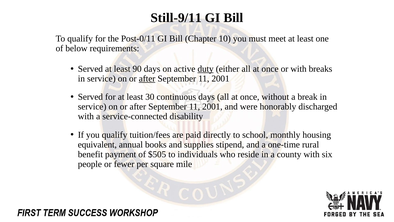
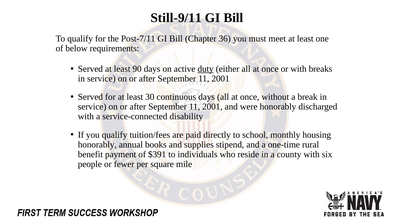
Post-0/11: Post-0/11 -> Post-7/11
10: 10 -> 36
after at (147, 79) underline: present -> none
equivalent at (97, 144): equivalent -> honorably
$505: $505 -> $391
